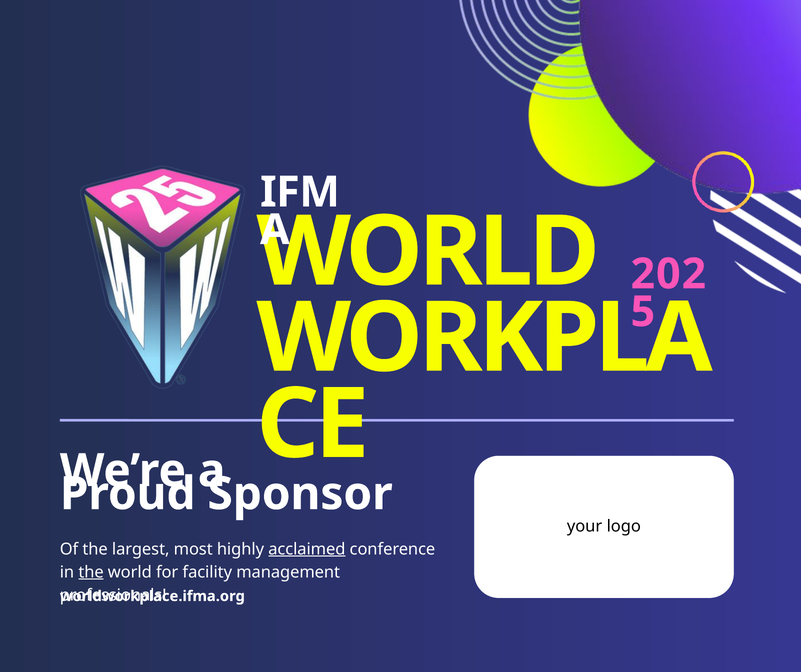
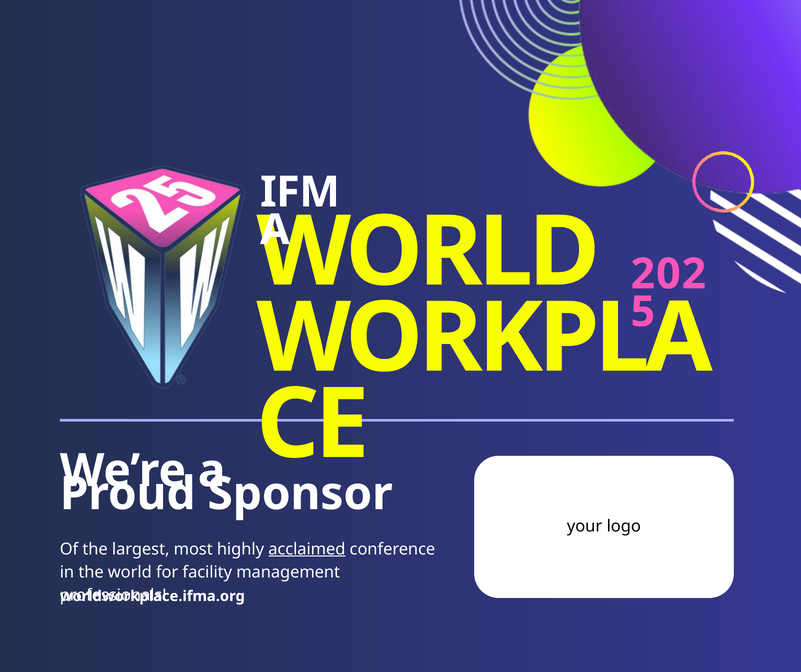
the at (91, 572) underline: present -> none
